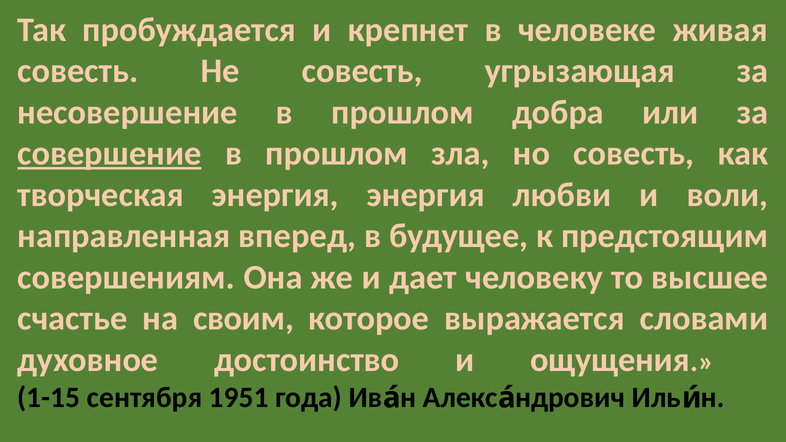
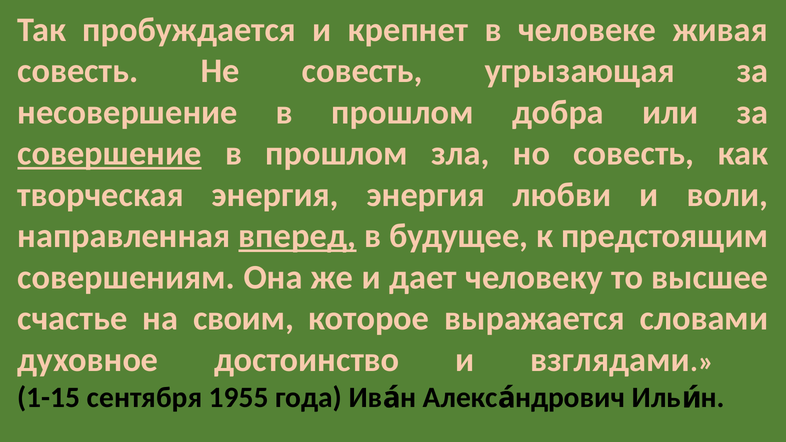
вперед underline: none -> present
ощущения: ощущения -> взглядами
1951: 1951 -> 1955
